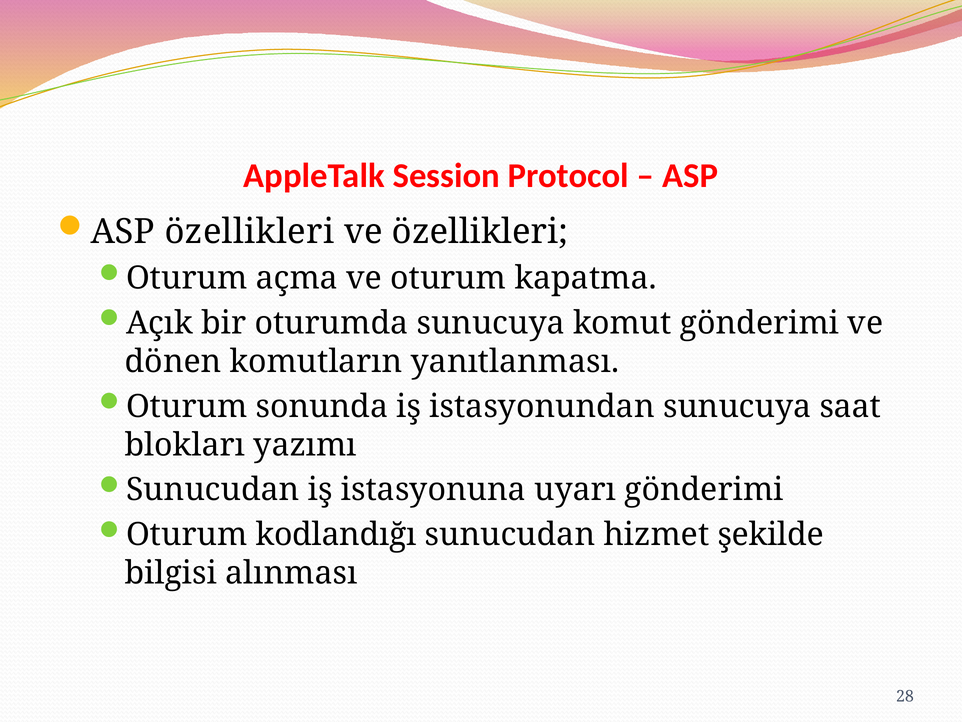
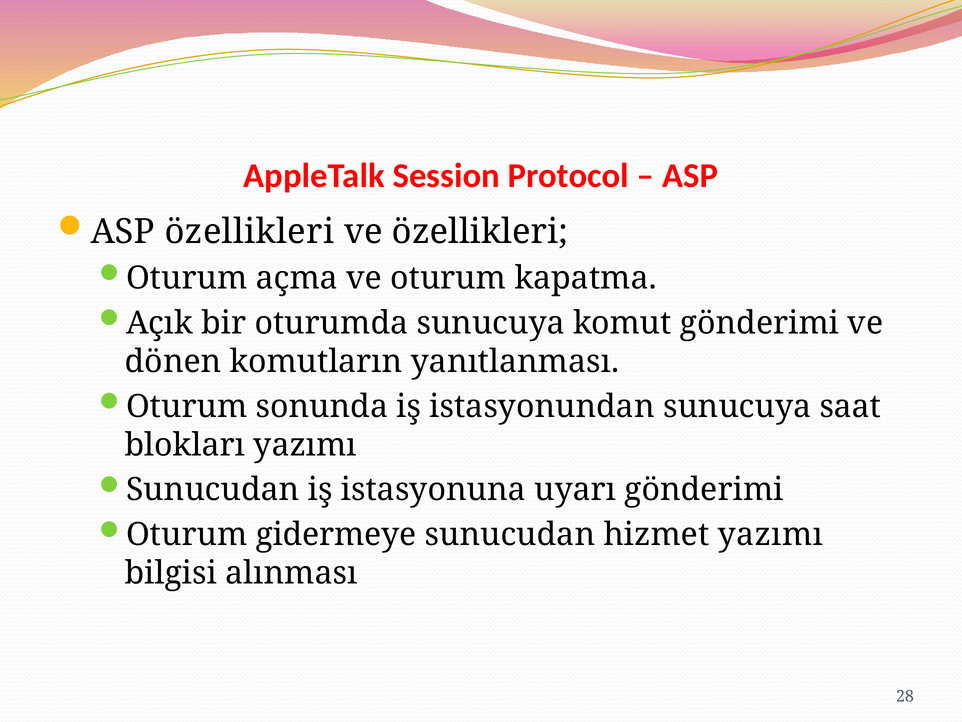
kodlandığı: kodlandığı -> gidermeye
hizmet şekilde: şekilde -> yazımı
